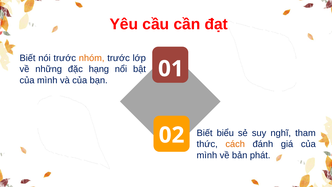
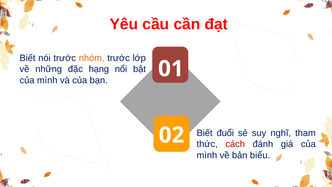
biểu: biểu -> đuổi
cách colour: orange -> red
phát: phát -> biểu
